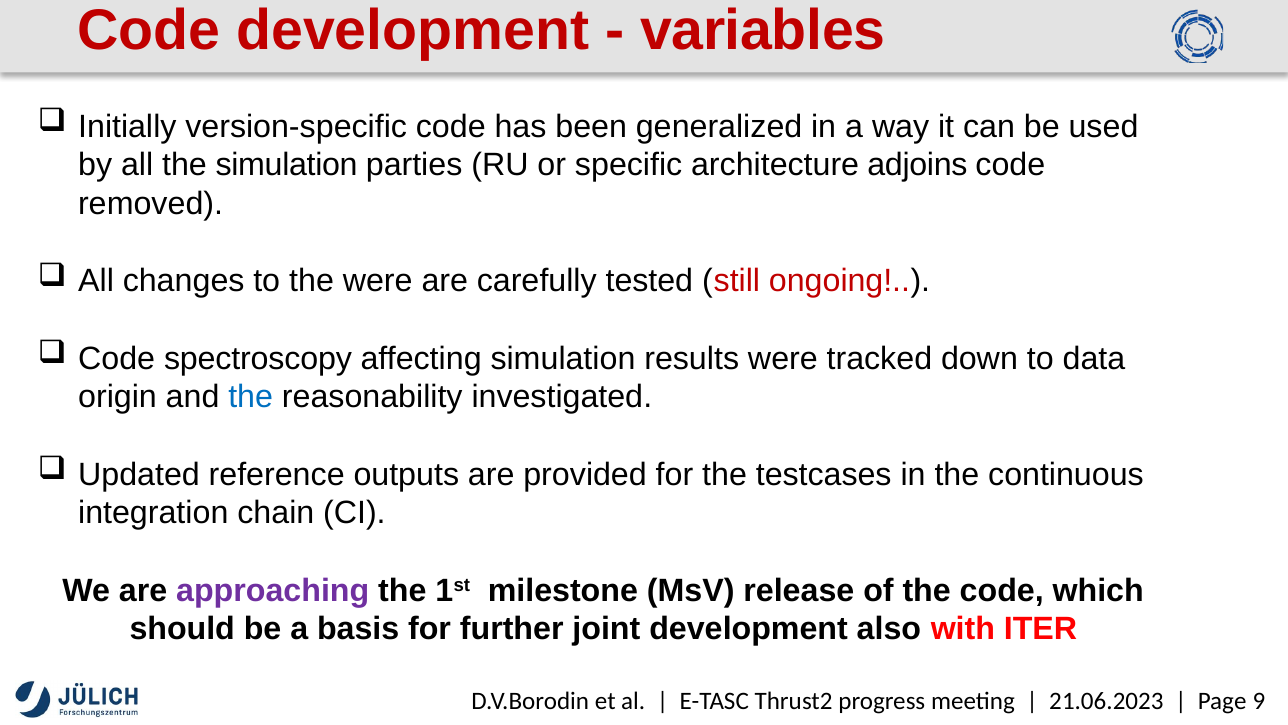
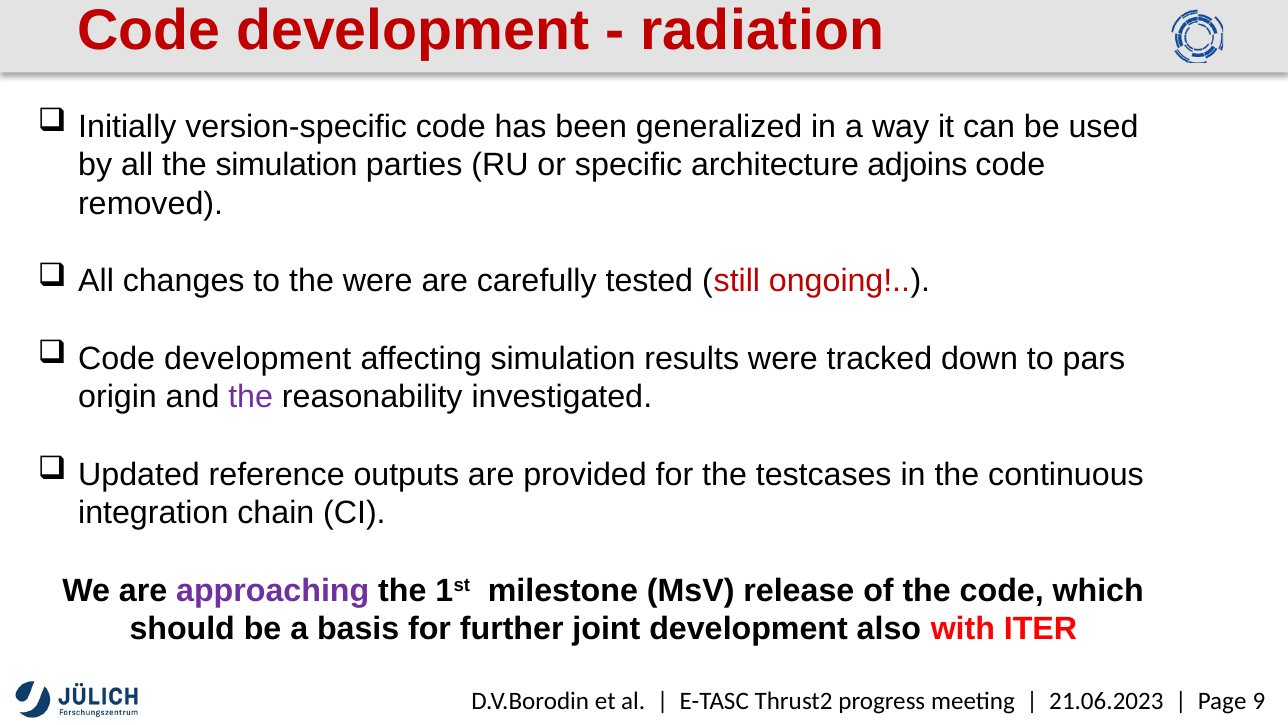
variables: variables -> radiation
spectroscopy at (258, 358): spectroscopy -> development
data: data -> pars
the at (251, 397) colour: blue -> purple
